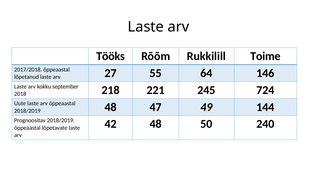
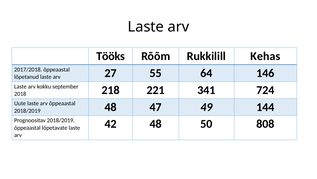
Toime: Toime -> Kehas
245: 245 -> 341
240: 240 -> 808
